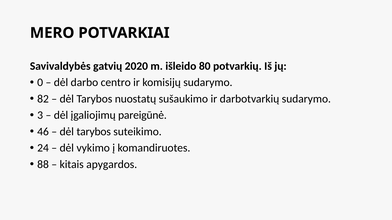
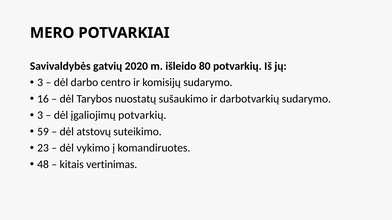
0 at (40, 83): 0 -> 3
82: 82 -> 16
įgaliojimų pareigūnė: pareigūnė -> potvarkių
46: 46 -> 59
tarybos at (94, 132): tarybos -> atstovų
24: 24 -> 23
88: 88 -> 48
apygardos: apygardos -> vertinimas
